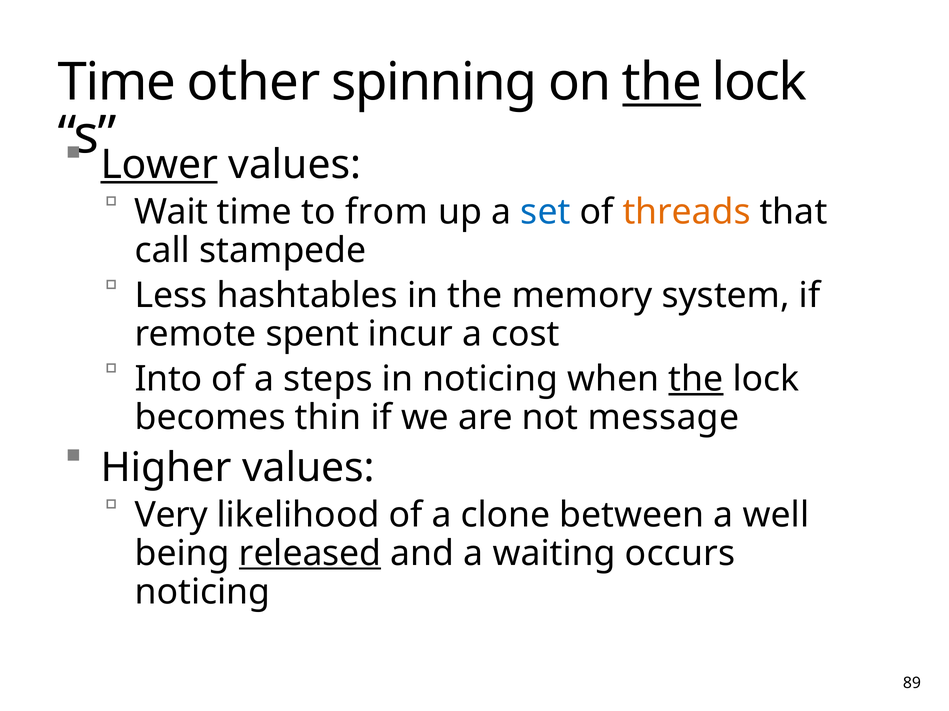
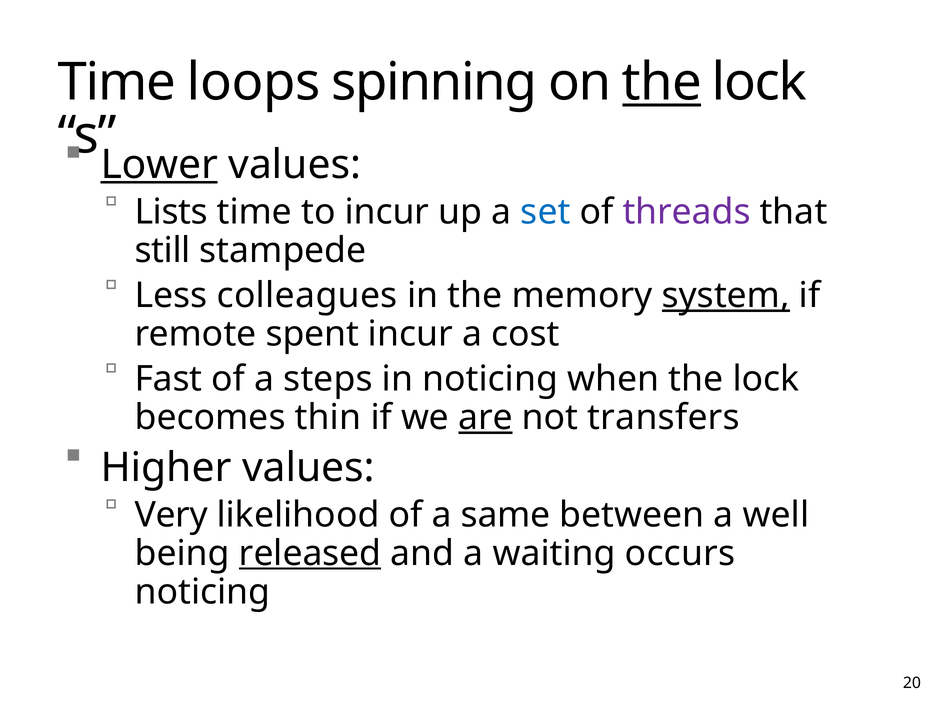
other: other -> loops
Wait: Wait -> Lists
to from: from -> incur
threads colour: orange -> purple
call: call -> still
hashtables: hashtables -> colleagues
system underline: none -> present
Into: Into -> Fast
the at (696, 379) underline: present -> none
are underline: none -> present
message: message -> transfers
clone: clone -> same
89: 89 -> 20
